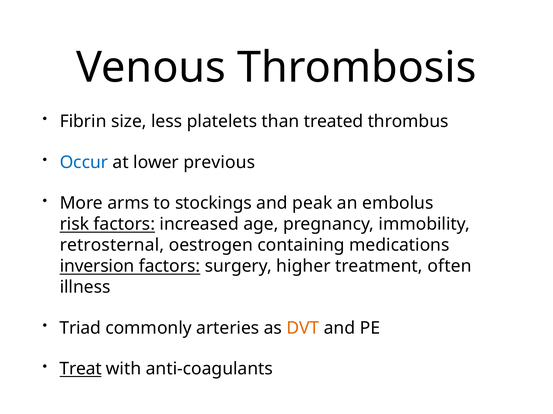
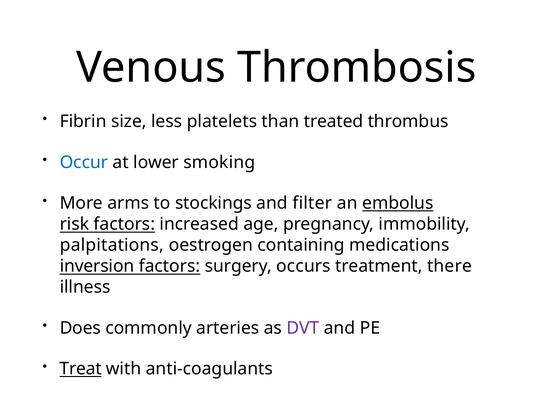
previous: previous -> smoking
peak: peak -> filter
embolus underline: none -> present
retrosternal: retrosternal -> palpitations
higher: higher -> occurs
often: often -> there
Triad: Triad -> Does
DVT colour: orange -> purple
